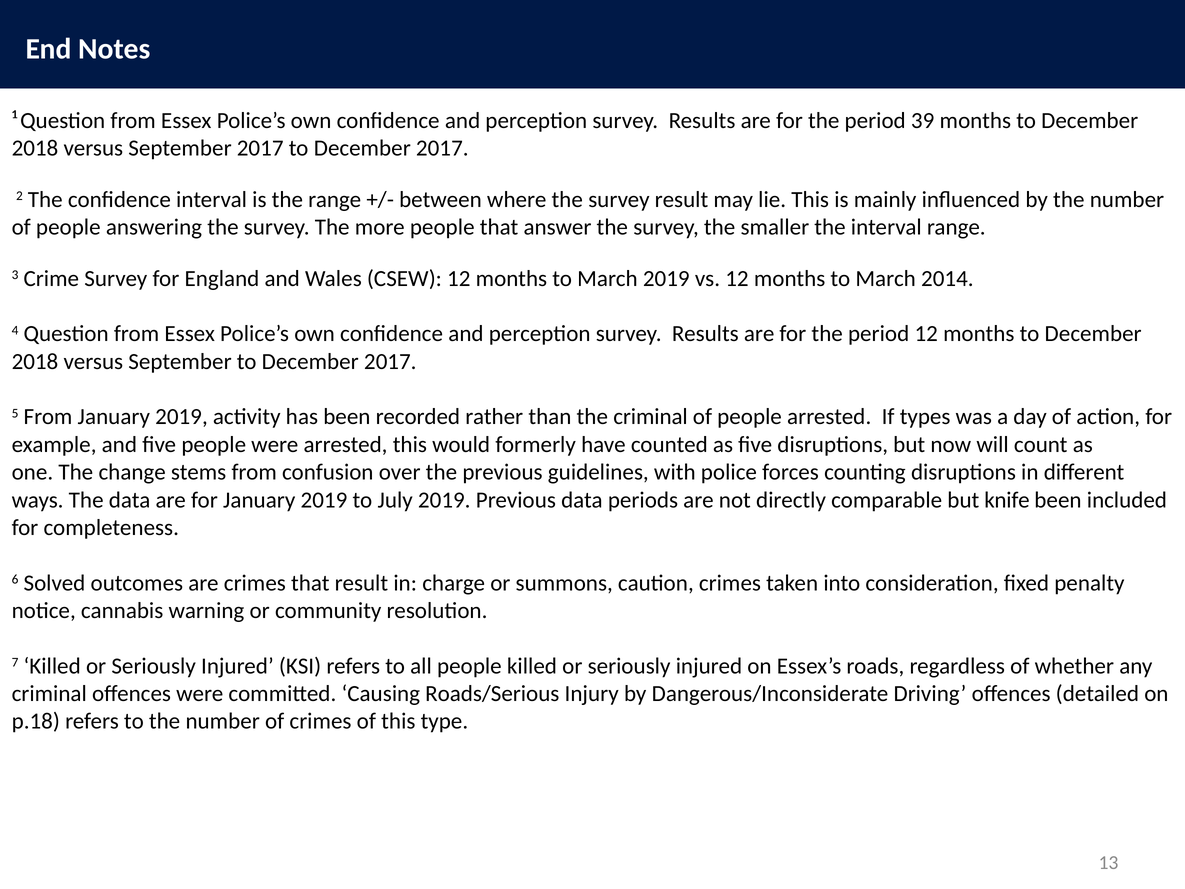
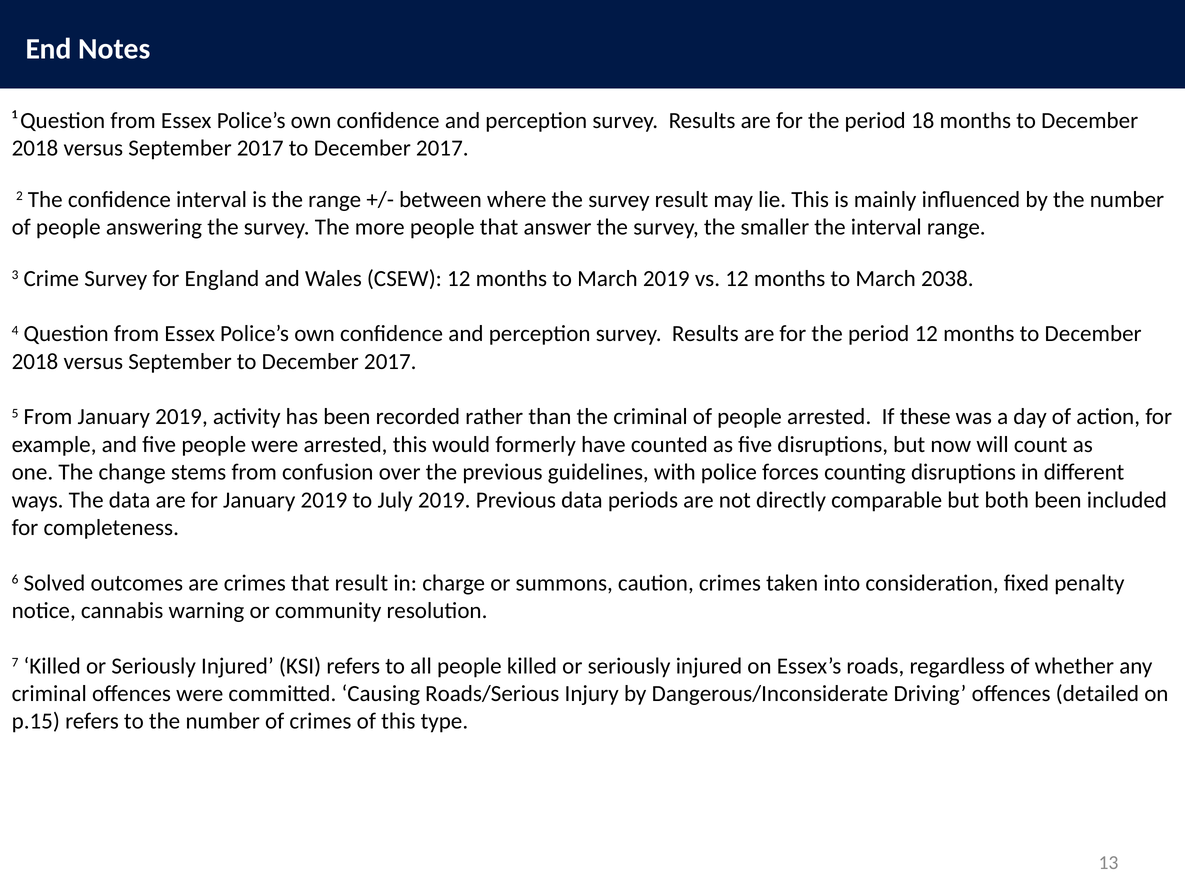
39: 39 -> 18
2014: 2014 -> 2038
types: types -> these
knife: knife -> both
p.18: p.18 -> p.15
